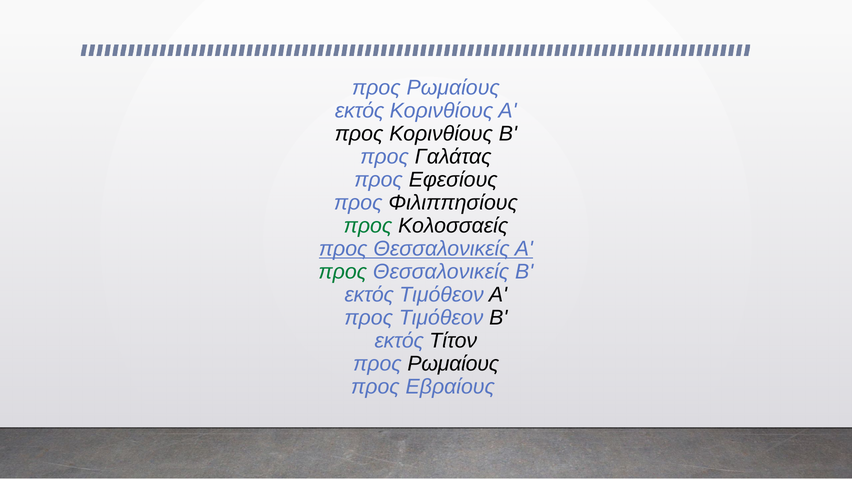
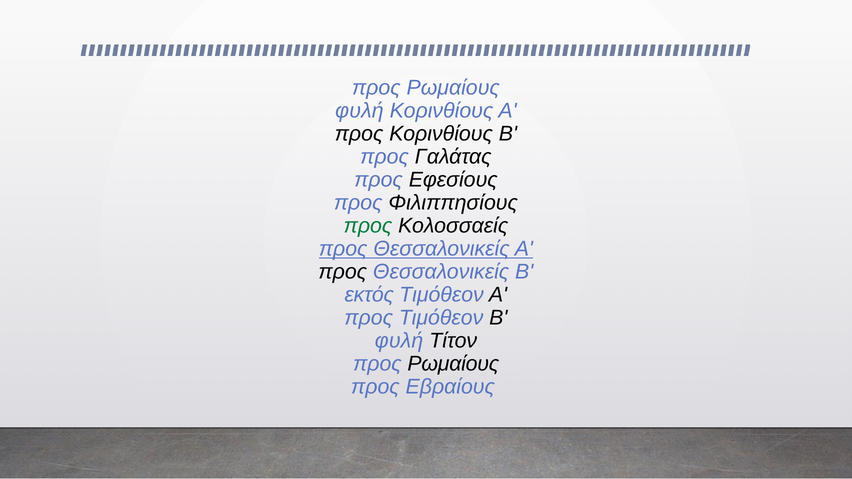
εκτός at (360, 111): εκτός -> φυλή
προς at (343, 272) colour: green -> black
εκτός at (399, 341): εκτός -> φυλή
